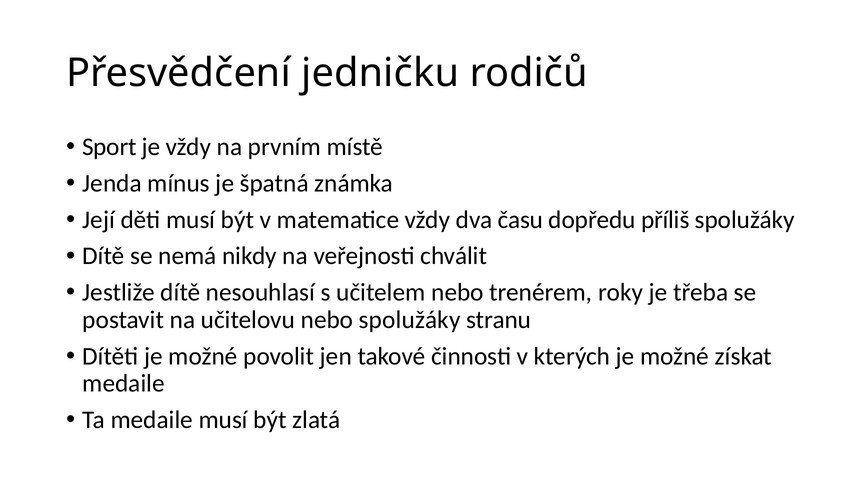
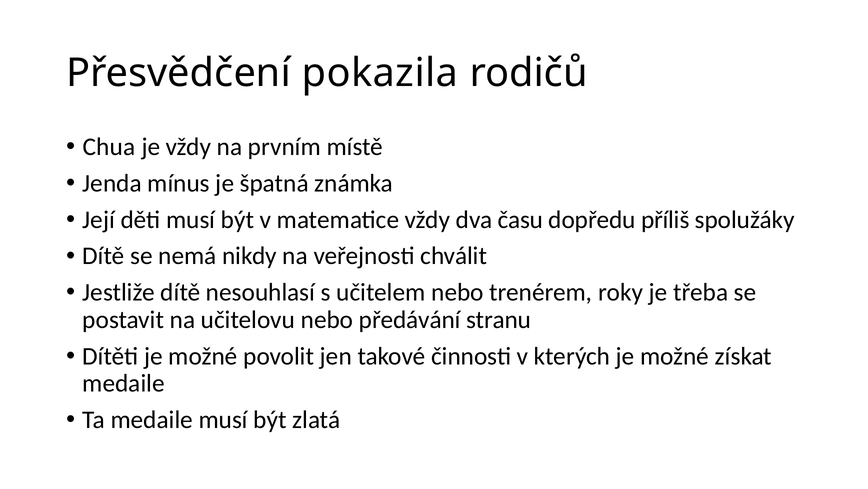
jedničku: jedničku -> pokazila
Sport: Sport -> Chua
nebo spolužáky: spolužáky -> předávání
